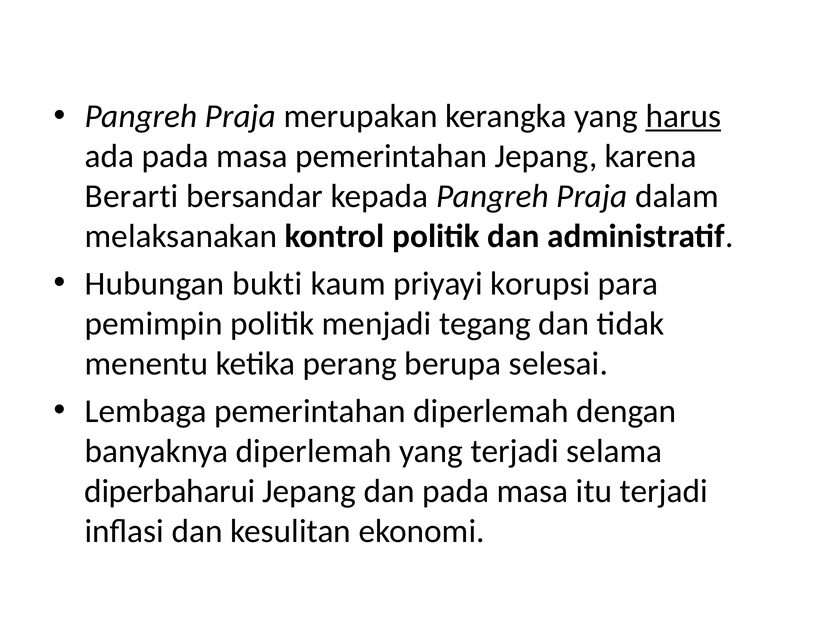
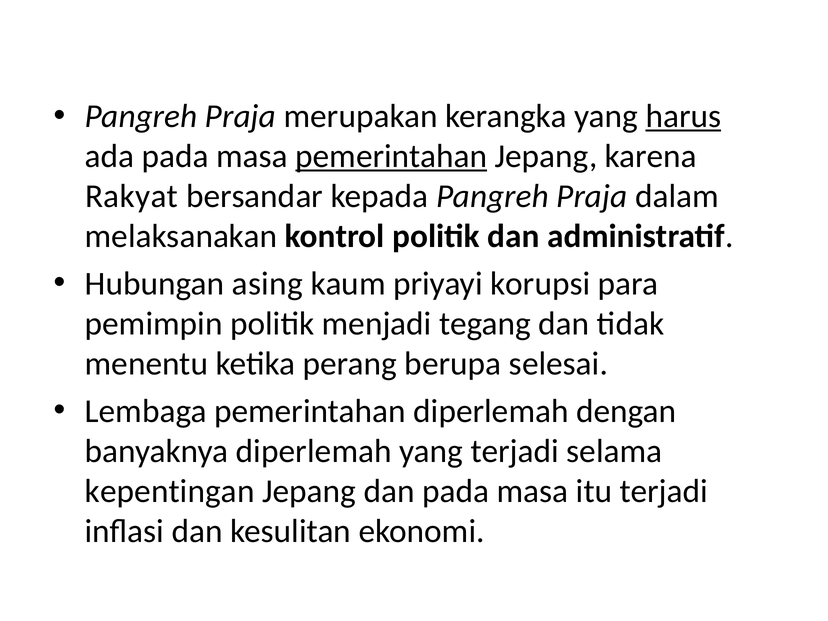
pemerintahan at (391, 156) underline: none -> present
Berarti: Berarti -> Rakyat
bukti: bukti -> asing
diperbaharui: diperbaharui -> kepentingan
